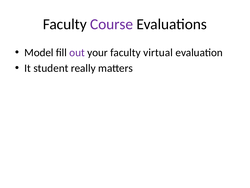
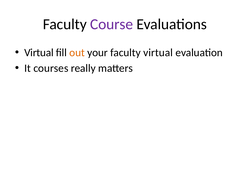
Model at (39, 52): Model -> Virtual
out colour: purple -> orange
student: student -> courses
